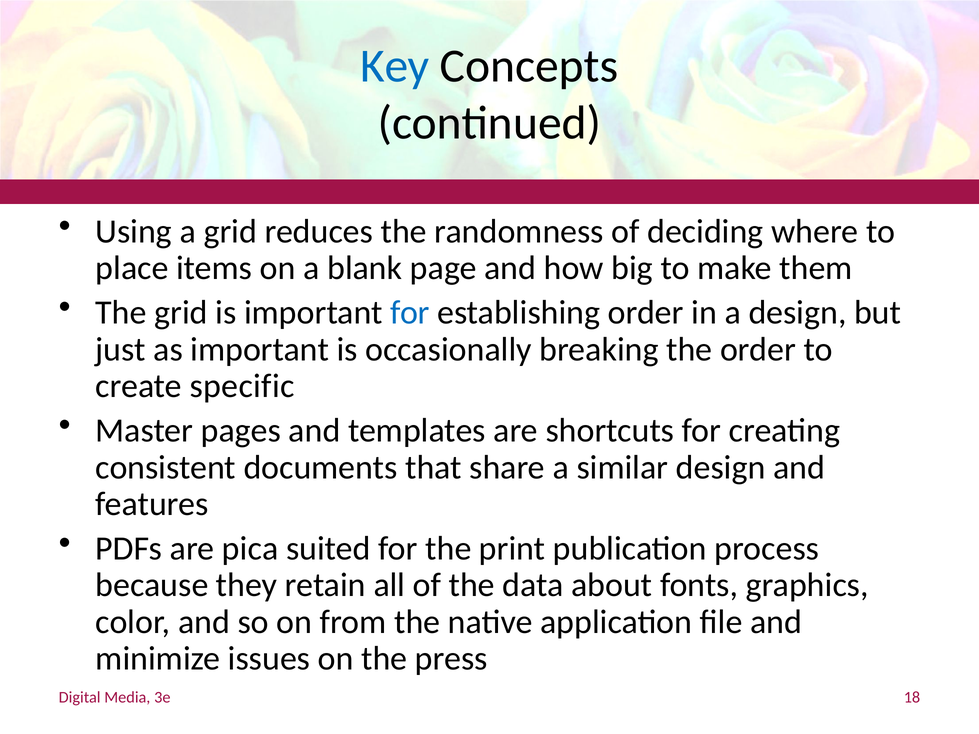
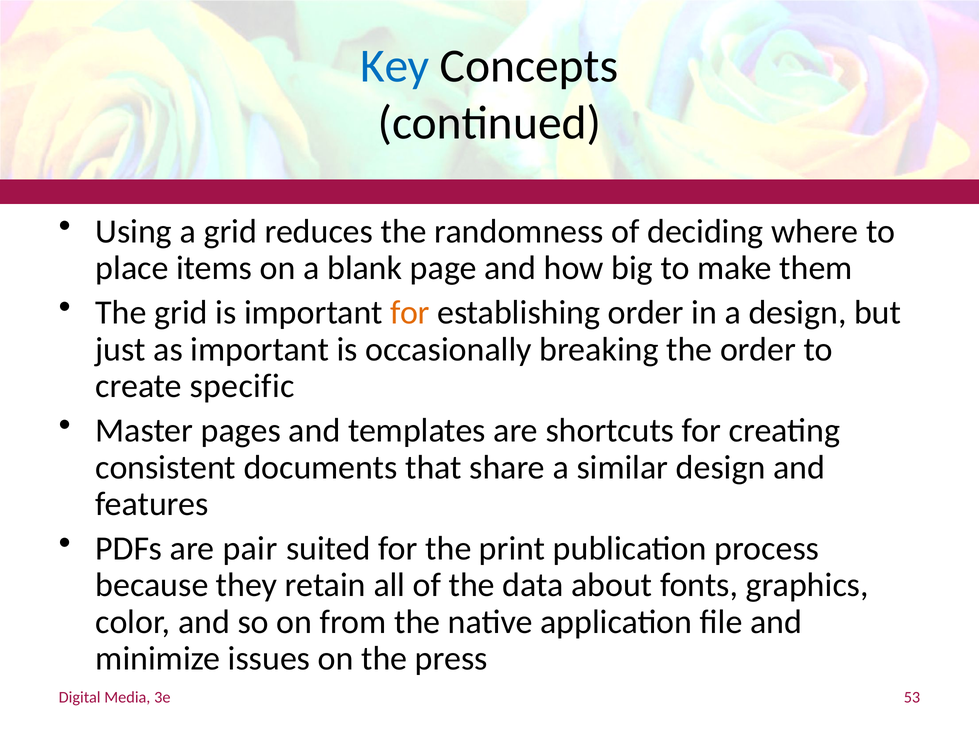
for at (410, 313) colour: blue -> orange
pica: pica -> pair
18: 18 -> 53
